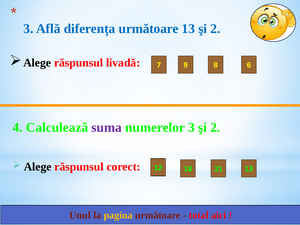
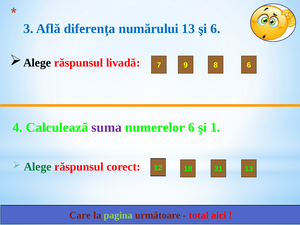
diferența următoare: următoare -> numărului
13 şi 2: 2 -> 6
numerelor 3: 3 -> 6
2 at (215, 128): 2 -> 1
Alege at (38, 167) colour: black -> green
Unul: Unul -> Care
pagina colour: yellow -> light green
